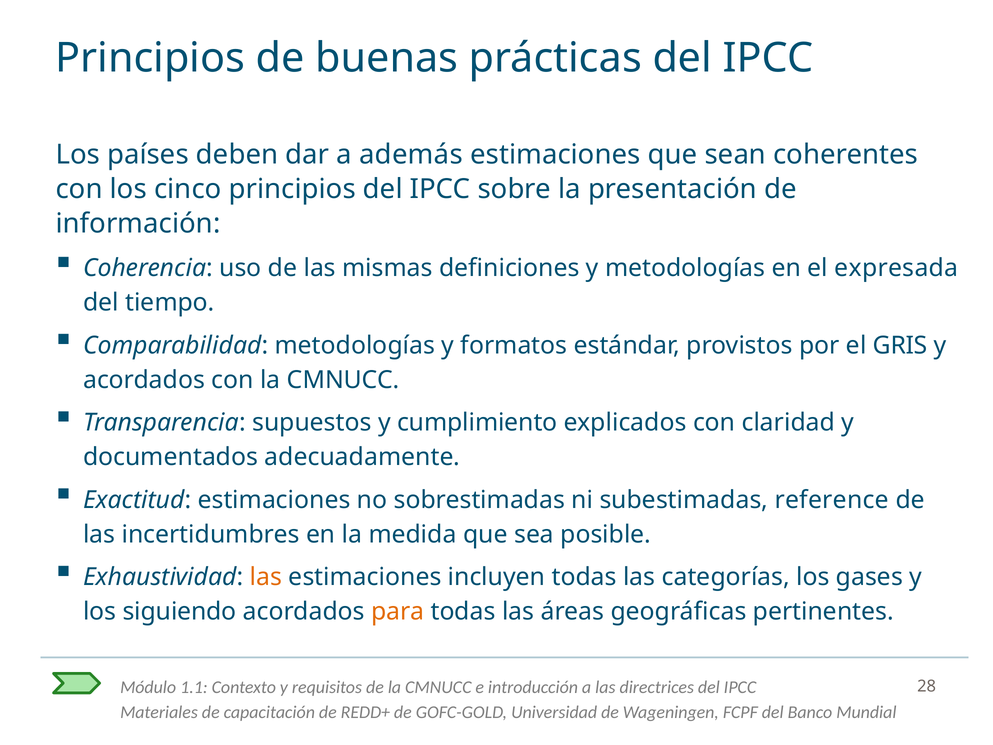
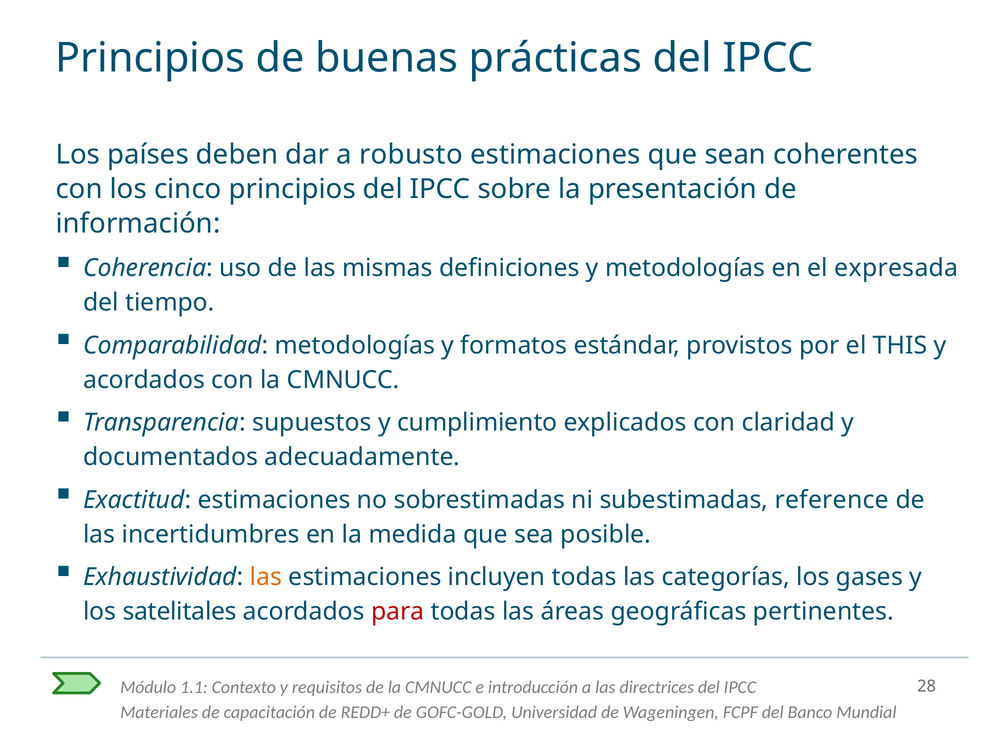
además: además -> robusto
GRIS: GRIS -> THIS
siguiendo: siguiendo -> satelitales
para colour: orange -> red
